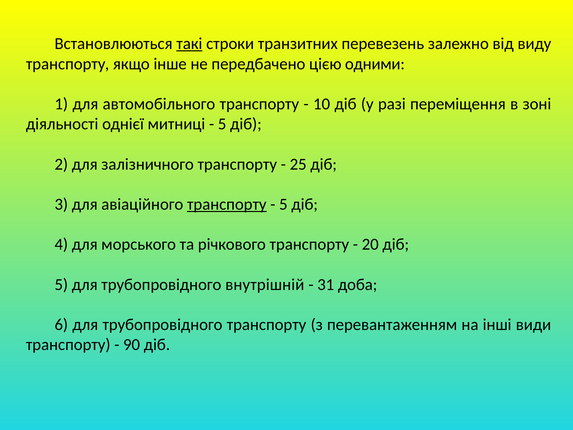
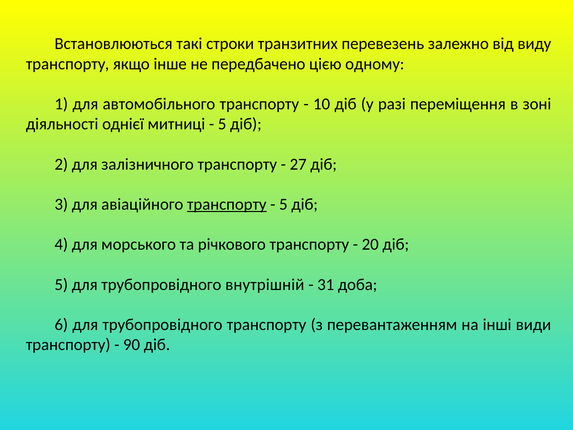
такі underline: present -> none
одними: одними -> одному
25: 25 -> 27
